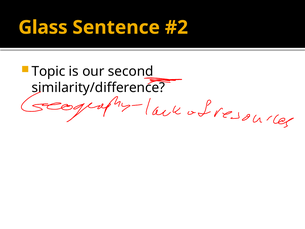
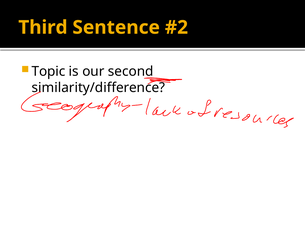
Glass: Glass -> Third
